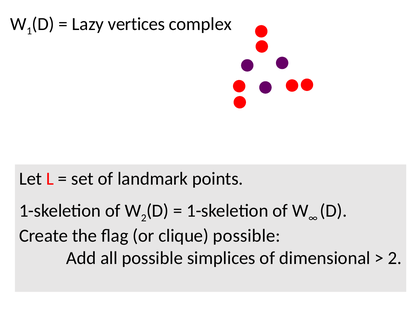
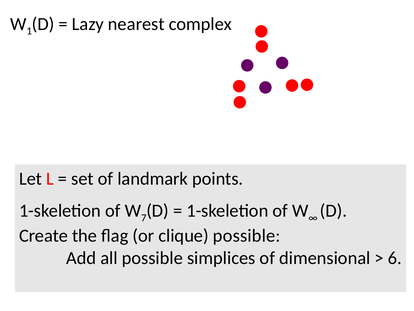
vertices: vertices -> nearest
2 at (144, 217): 2 -> 7
2 at (395, 258): 2 -> 6
